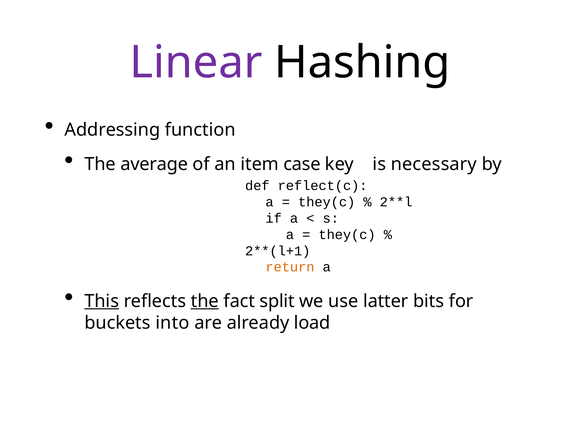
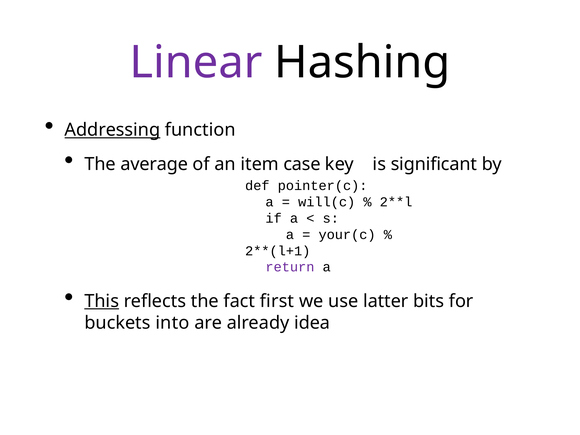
Addressing underline: none -> present
necessary: necessary -> significant
reflect(c: reflect(c -> pointer(c
they(c at (327, 202): they(c -> will(c
they(c at (347, 235): they(c -> your(c
return colour: orange -> purple
the at (205, 301) underline: present -> none
split: split -> first
load: load -> idea
